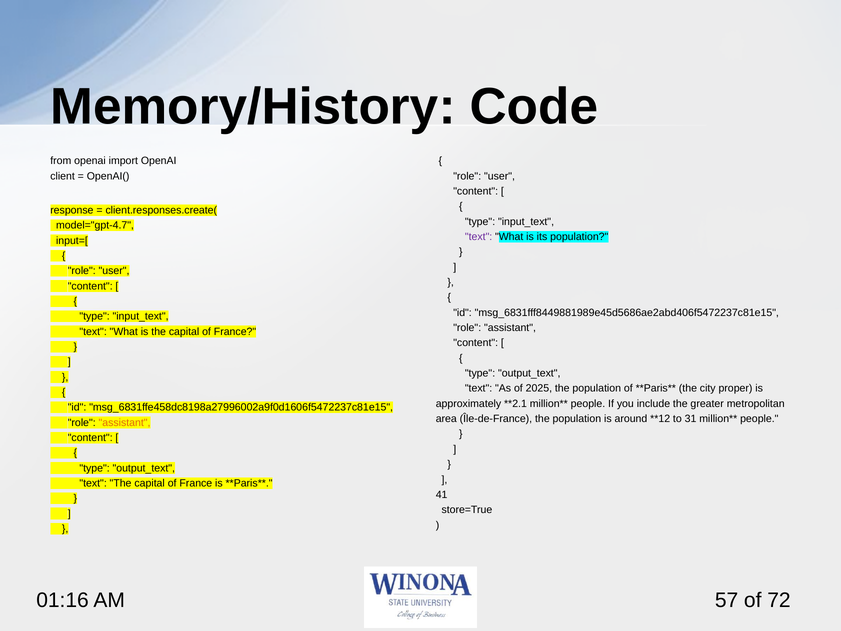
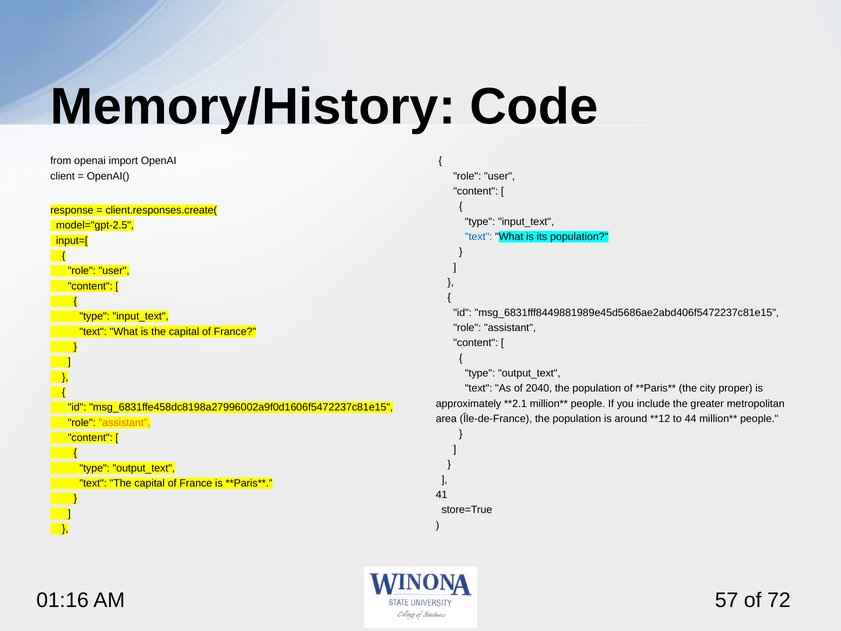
model="gpt-4.7: model="gpt-4.7 -> model="gpt-2.5
text at (479, 237) colour: purple -> blue
2025: 2025 -> 2040
31: 31 -> 44
